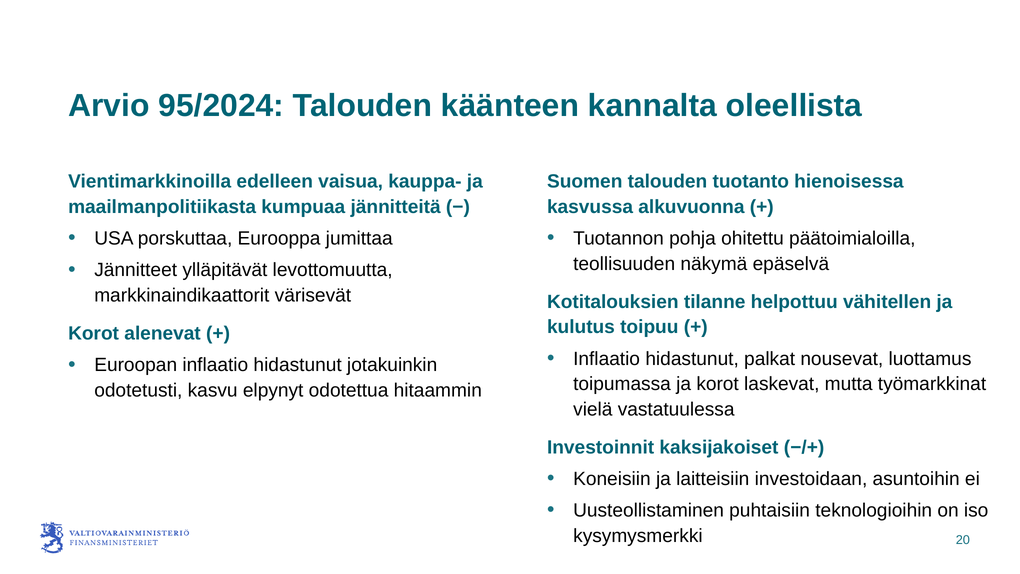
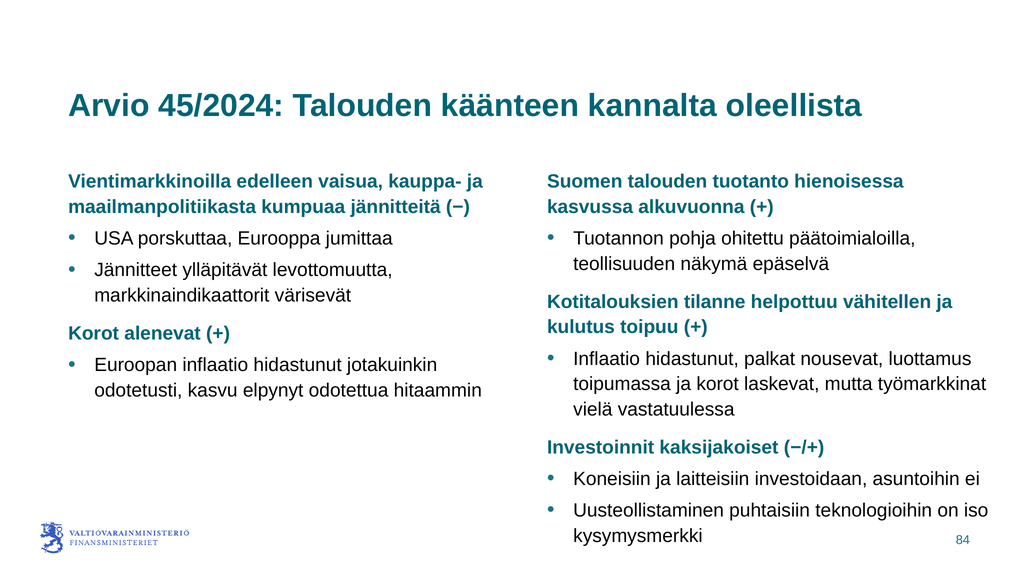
95/2024: 95/2024 -> 45/2024
20: 20 -> 84
